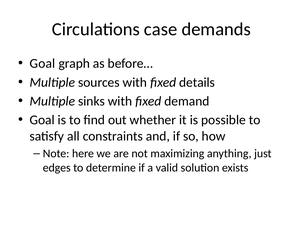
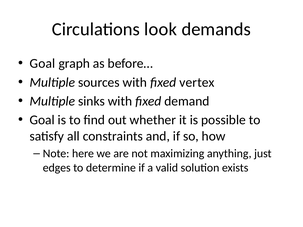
case: case -> look
details: details -> vertex
